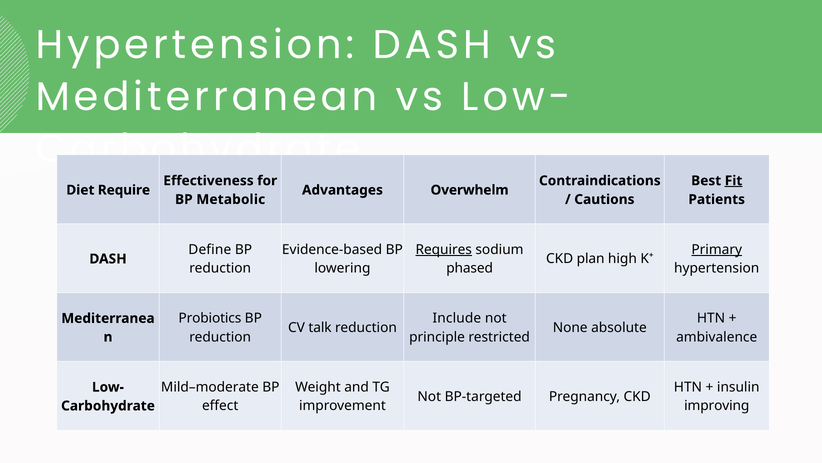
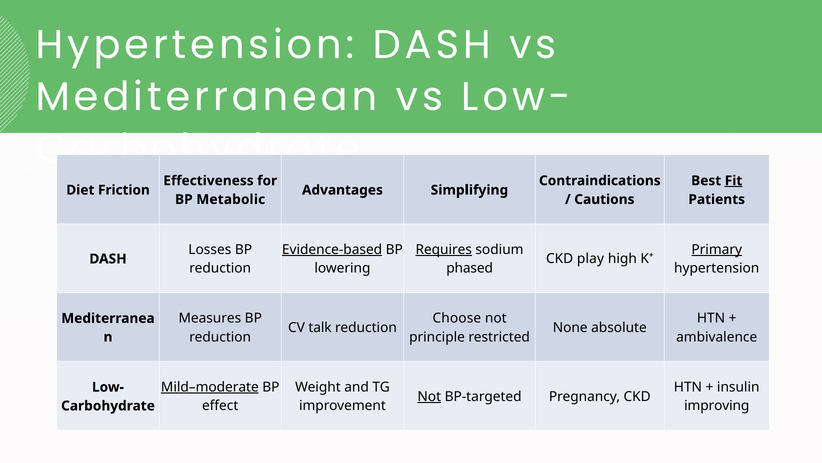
Require: Require -> Friction
Overwhelm: Overwhelm -> Simplifying
Define: Define -> Losses
Evidence-based underline: none -> present
plan: plan -> play
Probiotics: Probiotics -> Measures
Include: Include -> Choose
Mild–moderate underline: none -> present
Not at (429, 396) underline: none -> present
